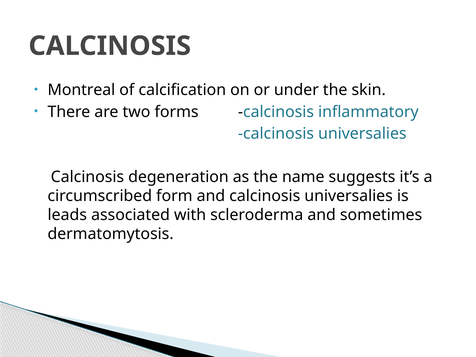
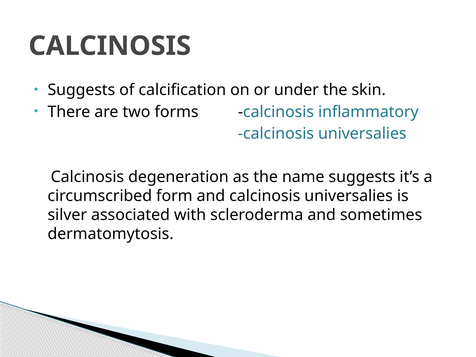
Montreal at (81, 90): Montreal -> Suggests
leads: leads -> silver
